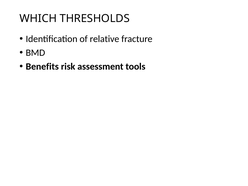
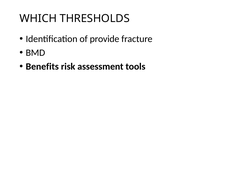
relative: relative -> provide
